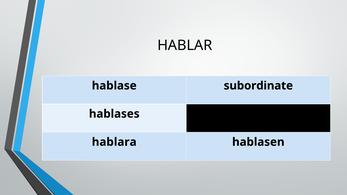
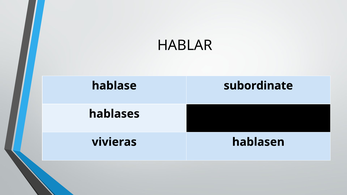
hablara: hablara -> vivieras
